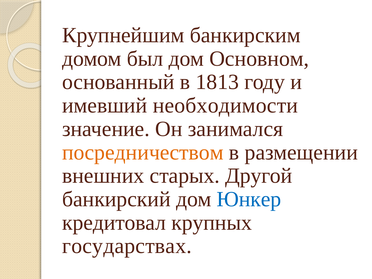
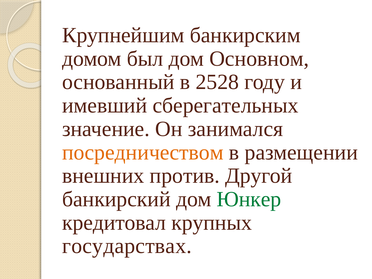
1813: 1813 -> 2528
необходимости: необходимости -> сберегательных
старых: старых -> против
Юнкер colour: blue -> green
